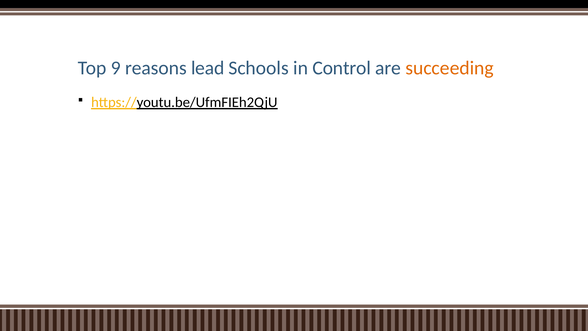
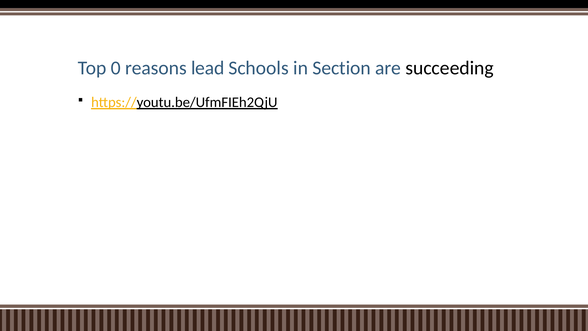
9: 9 -> 0
Control: Control -> Section
succeeding colour: orange -> black
